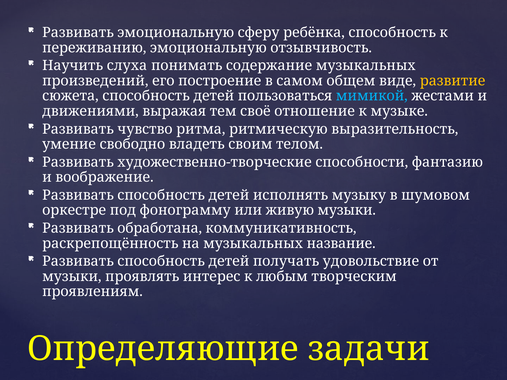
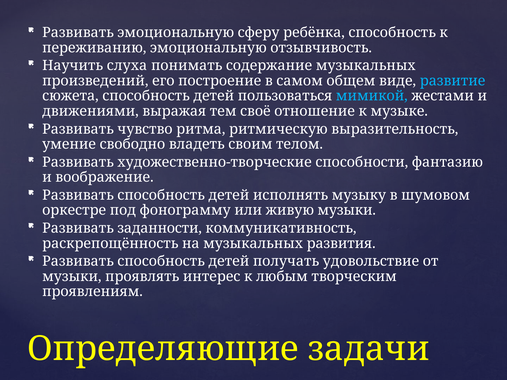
развитие colour: yellow -> light blue
обработана: обработана -> заданности
название: название -> развития
